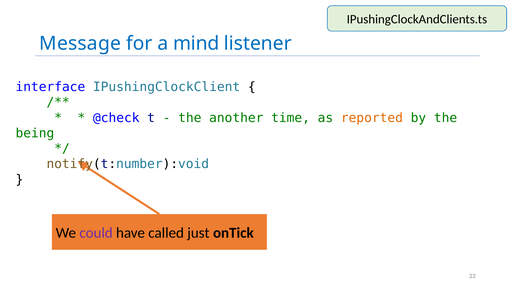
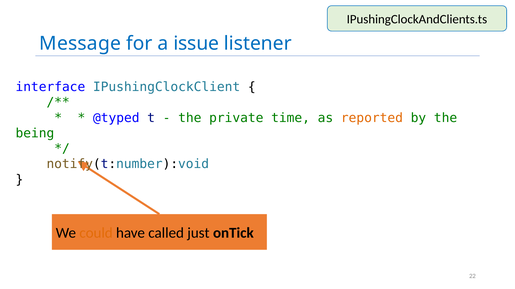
mind: mind -> issue
@check: @check -> @typed
another: another -> private
could colour: purple -> orange
